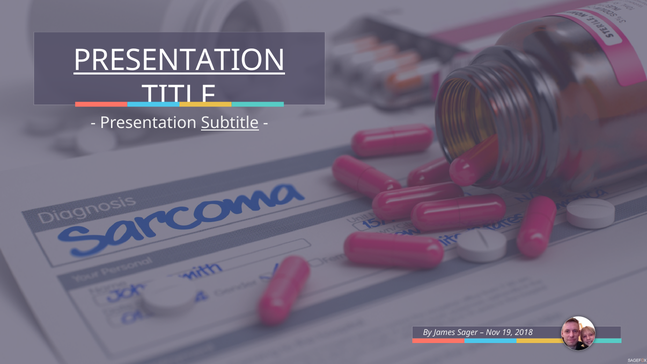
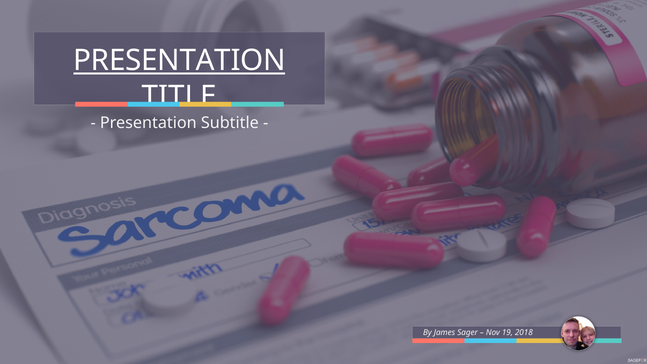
Subtitle underline: present -> none
